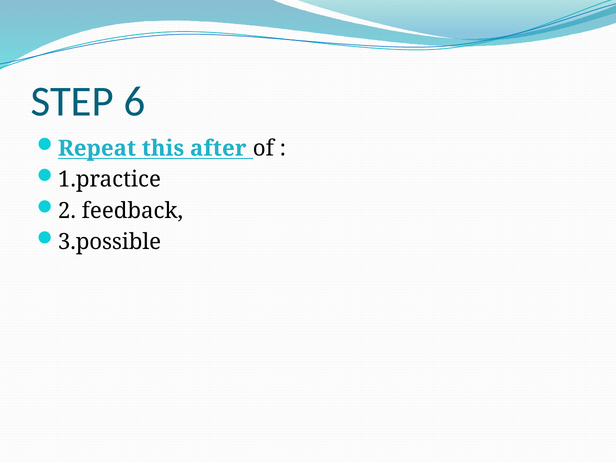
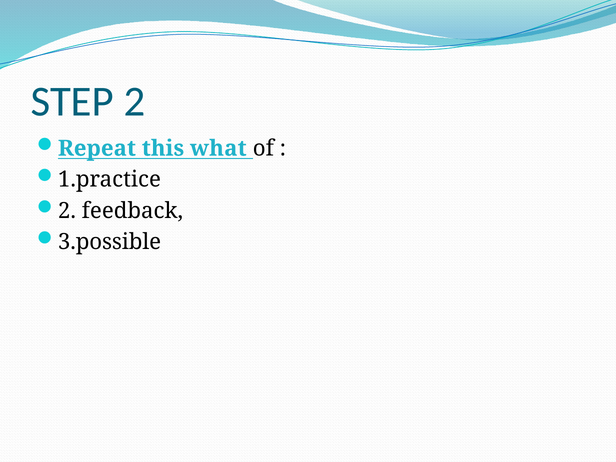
STEP 6: 6 -> 2
after: after -> what
